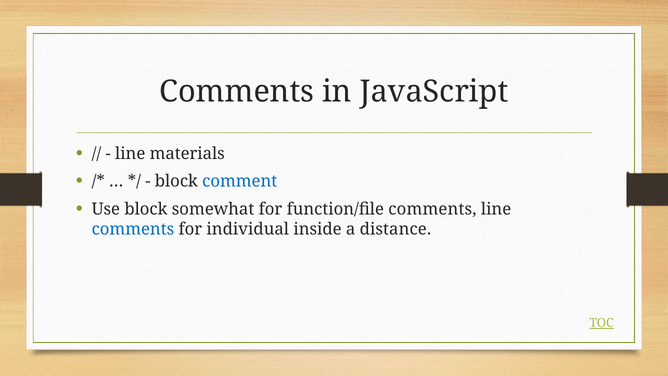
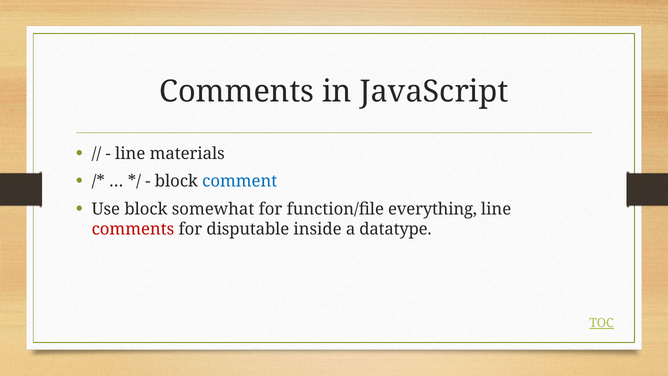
function/file comments: comments -> everything
comments at (133, 229) colour: blue -> red
individual: individual -> disputable
distance: distance -> datatype
